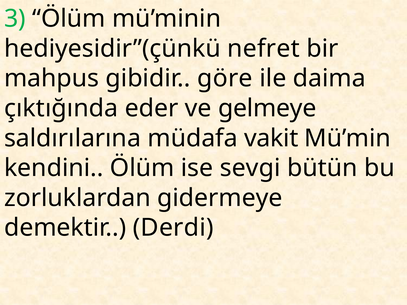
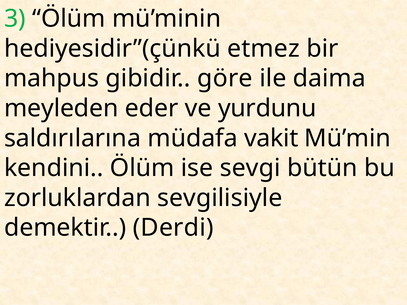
nefret: nefret -> etmez
çıktığında: çıktığında -> meyleden
gelmeye: gelmeye -> yurdunu
gidermeye: gidermeye -> sevgilisiyle
